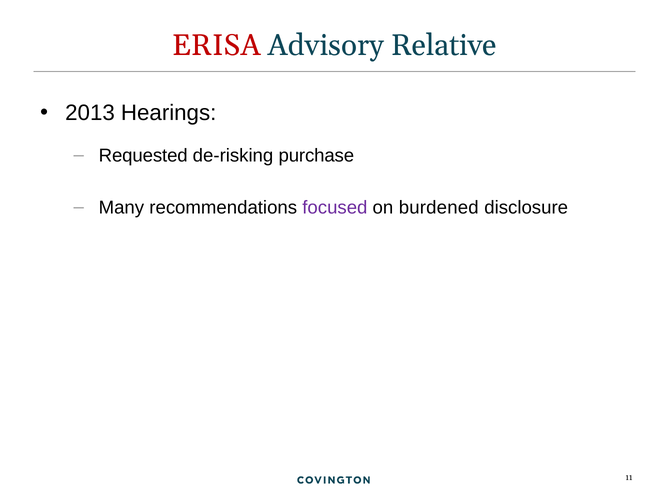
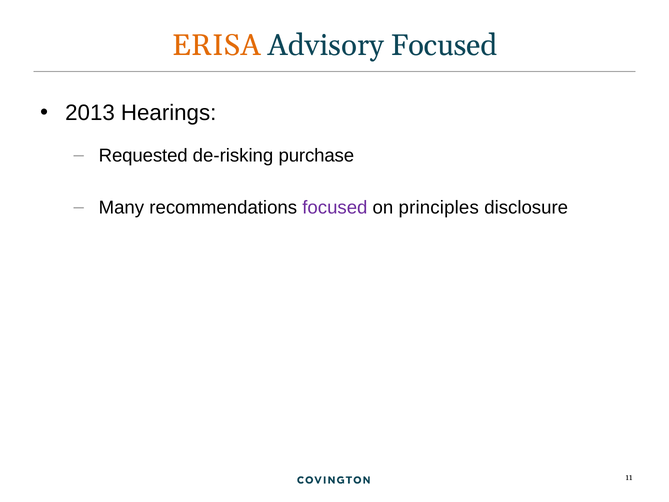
ERISA colour: red -> orange
Advisory Relative: Relative -> Focused
burdened: burdened -> principles
